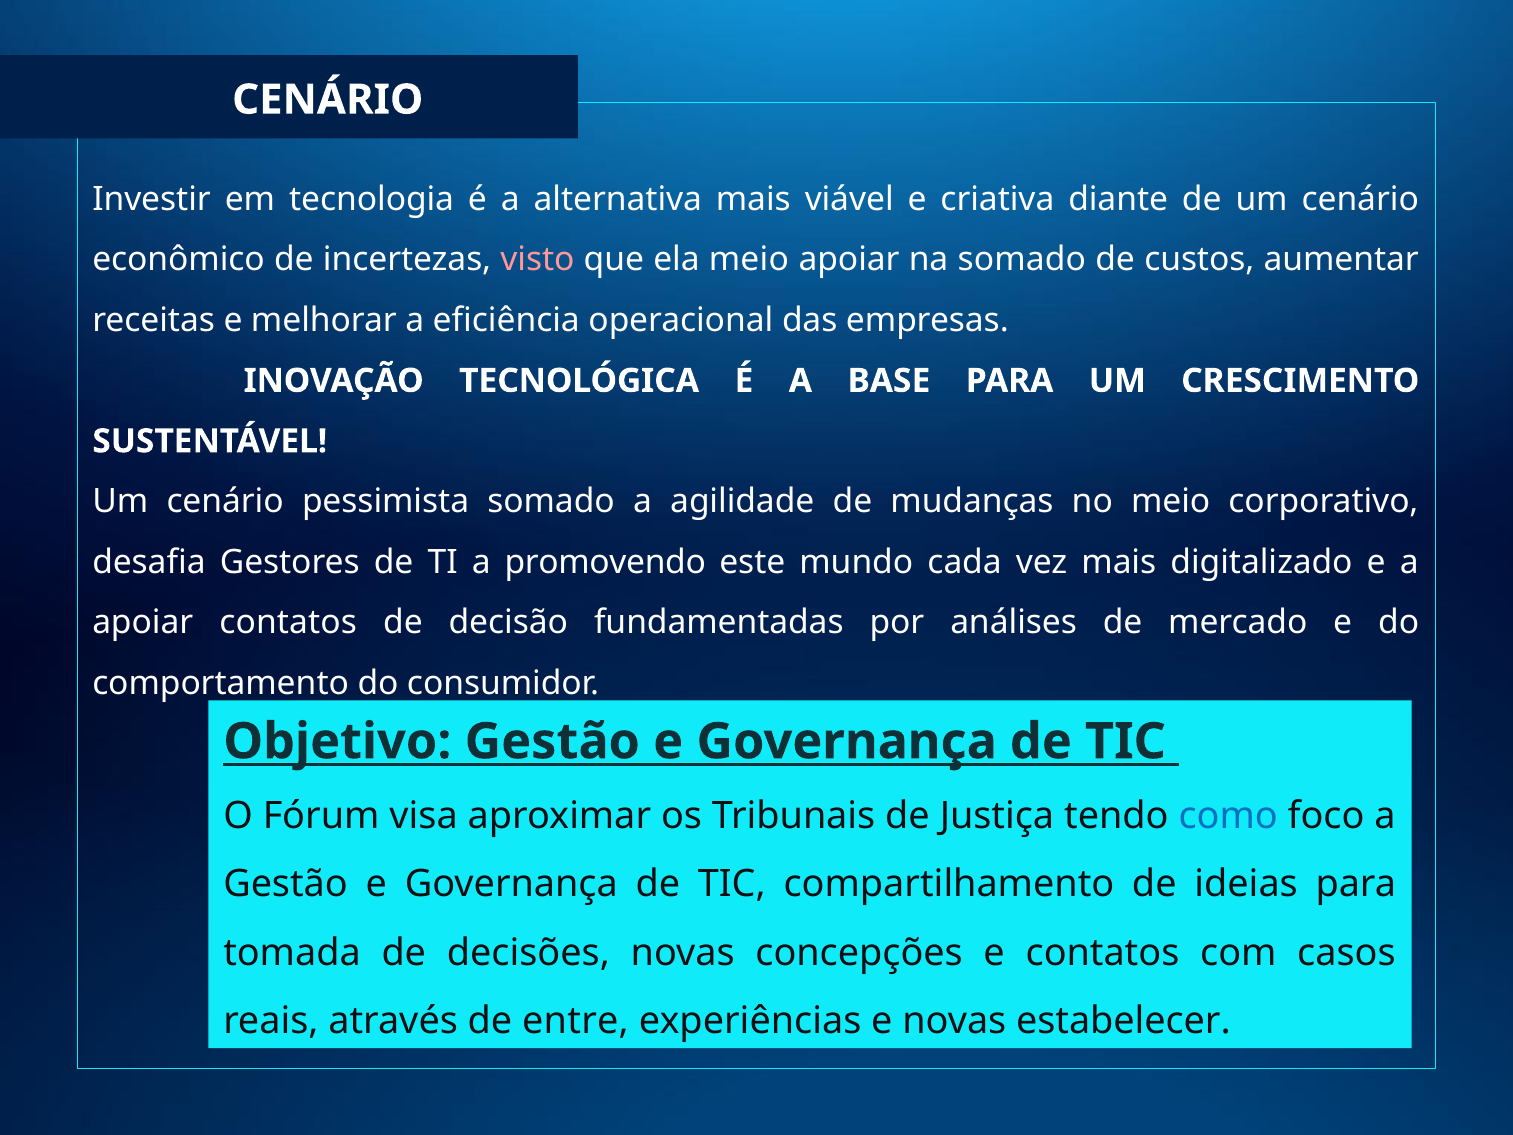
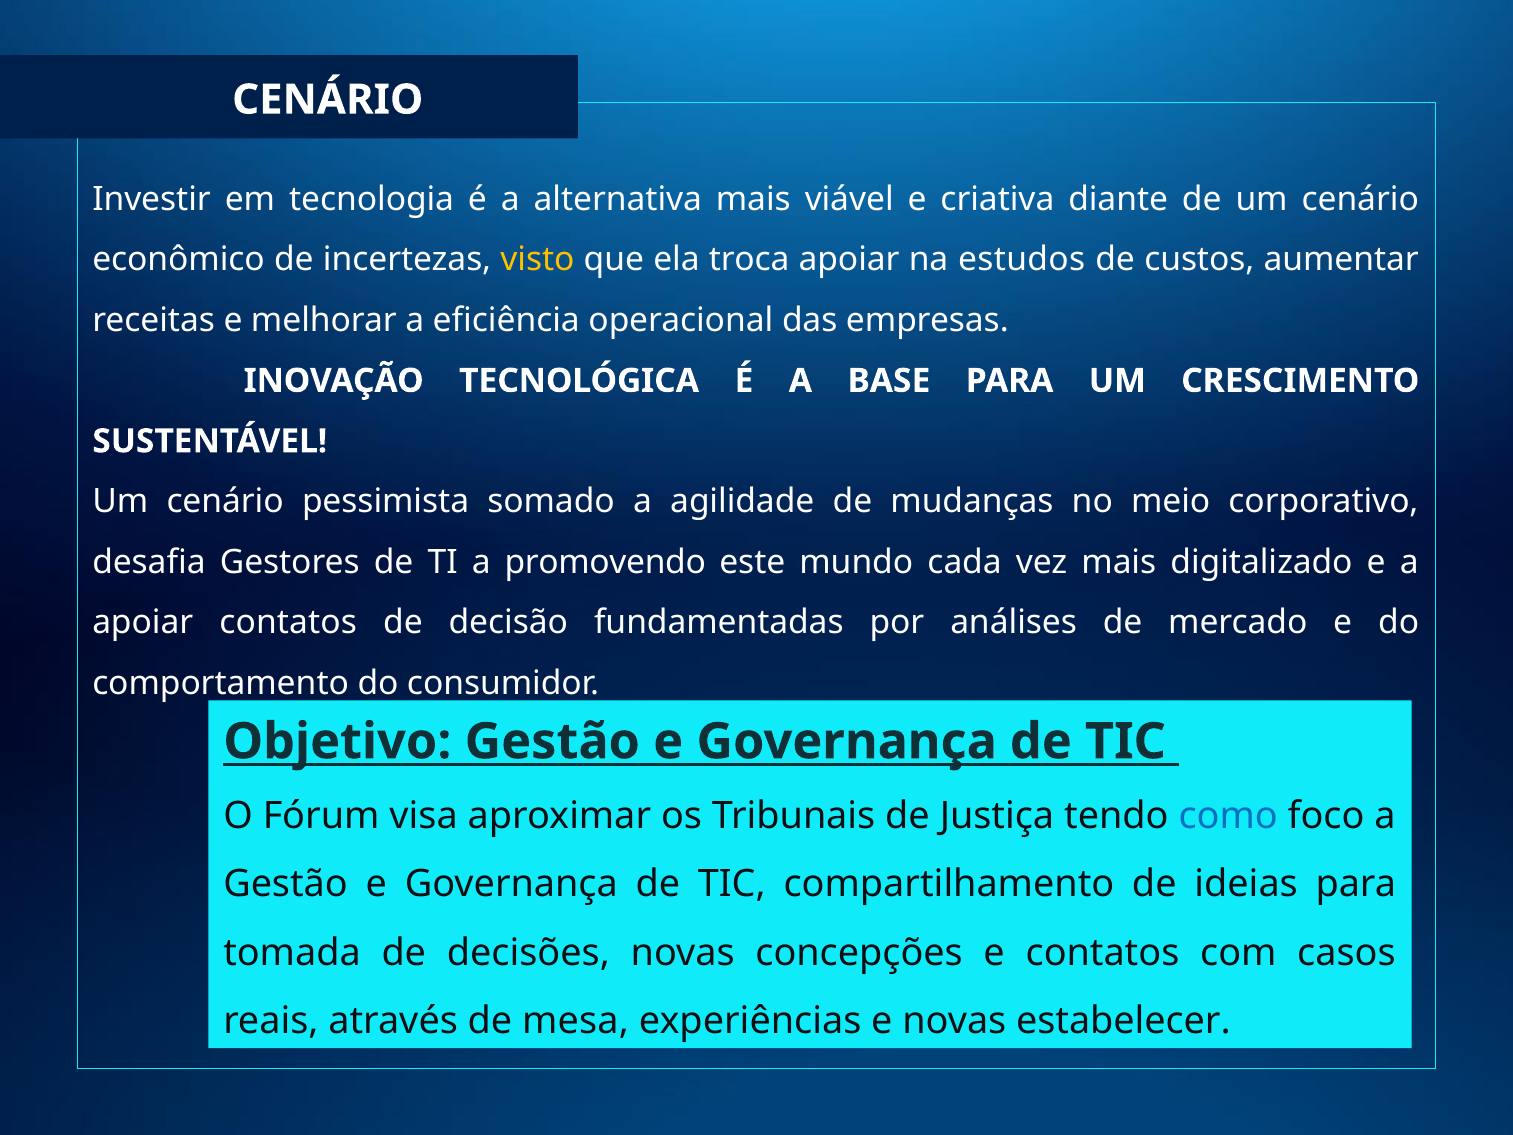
visto colour: pink -> yellow
ela meio: meio -> troca
na somado: somado -> estudos
entre: entre -> mesa
